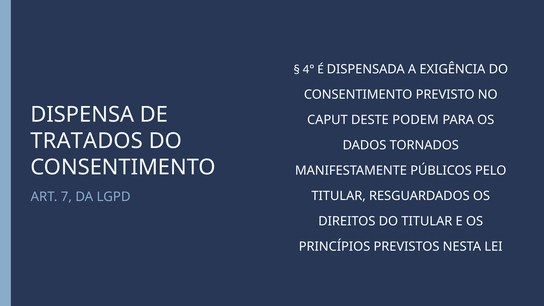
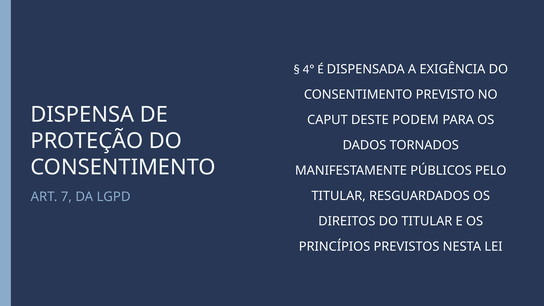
TRATADOS: TRATADOS -> PROTEÇÃO
